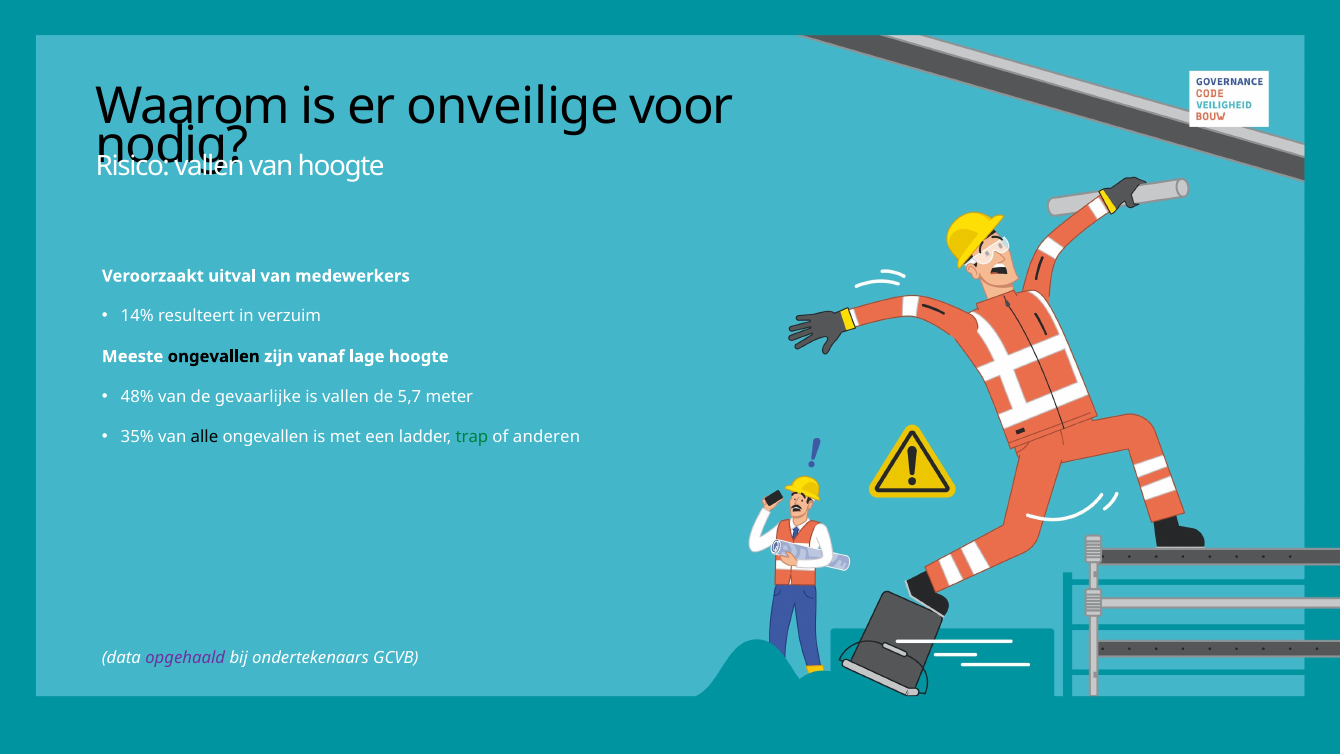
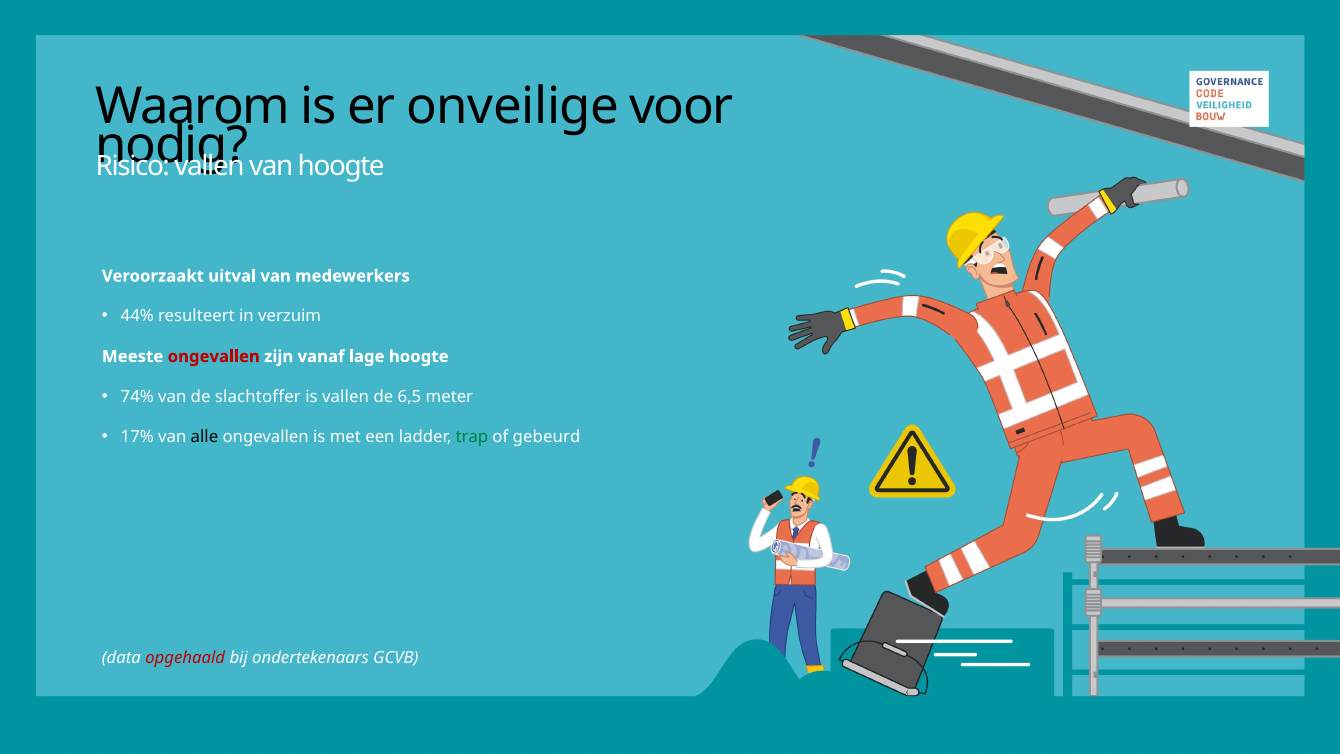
14%: 14% -> 44%
ongevallen at (214, 356) colour: black -> red
48%: 48% -> 74%
gevaarlijke: gevaarlijke -> slachtoffer
5,7: 5,7 -> 6,5
35%: 35% -> 17%
anderen: anderen -> gebeurd
opgehaald colour: purple -> red
